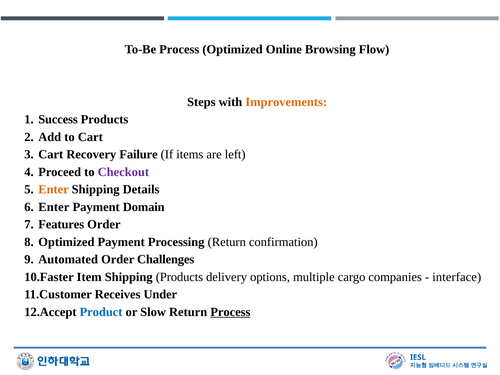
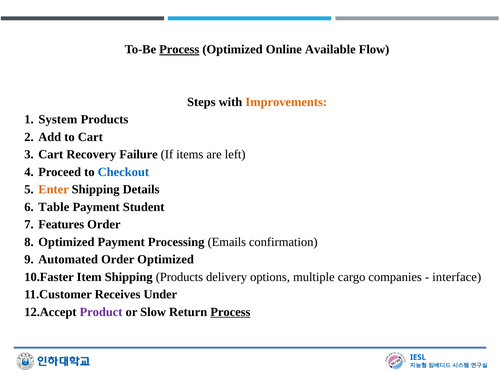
Process at (179, 49) underline: none -> present
Browsing: Browsing -> Available
Success: Success -> System
Checkout colour: purple -> blue
Enter at (54, 207): Enter -> Table
Domain: Domain -> Student
Processing Return: Return -> Emails
Order Challenges: Challenges -> Optimized
Product colour: blue -> purple
